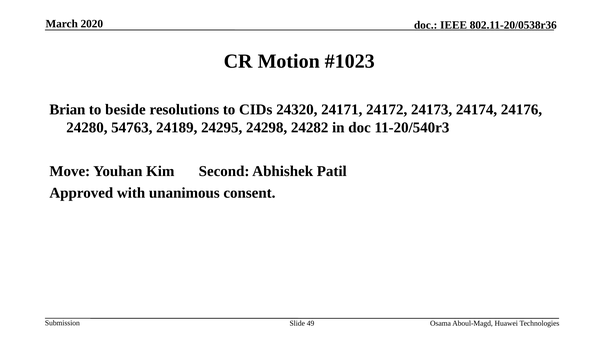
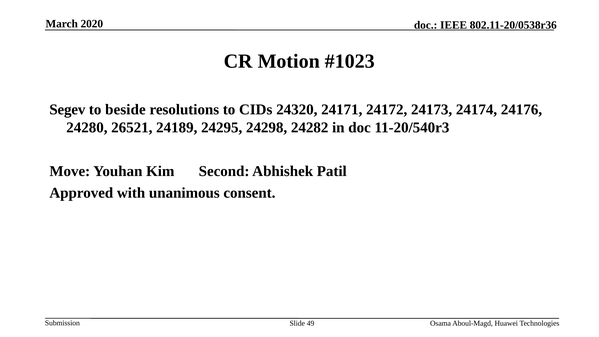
Brian: Brian -> Segev
54763: 54763 -> 26521
